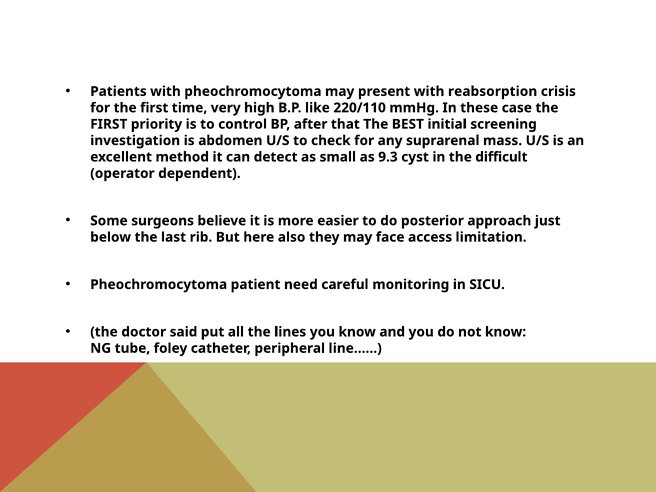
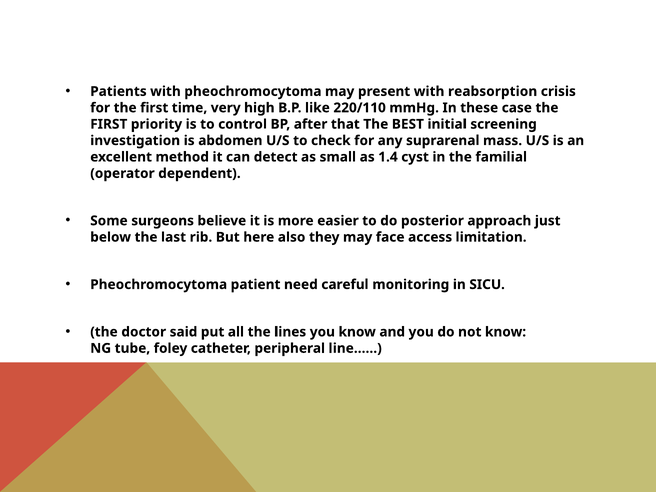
9.3: 9.3 -> 1.4
difficult: difficult -> familial
